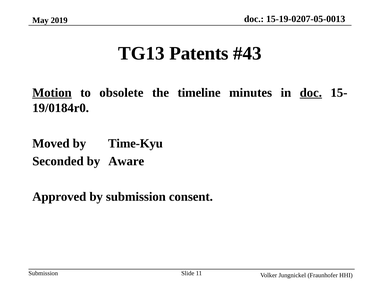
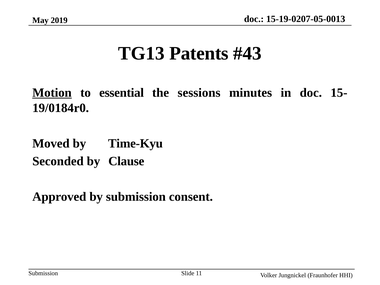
obsolete: obsolete -> essential
timeline: timeline -> sessions
doc at (311, 93) underline: present -> none
Aware: Aware -> Clause
